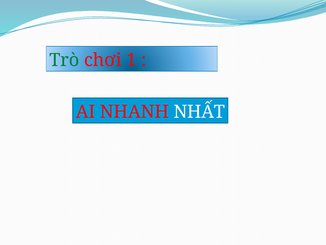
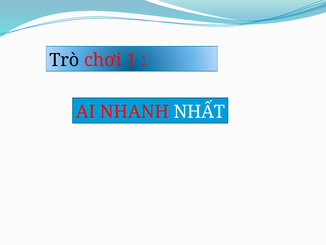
Trò colour: green -> black
